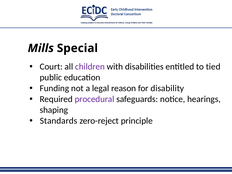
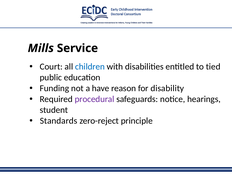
Special: Special -> Service
children colour: purple -> blue
legal: legal -> have
shaping: shaping -> student
